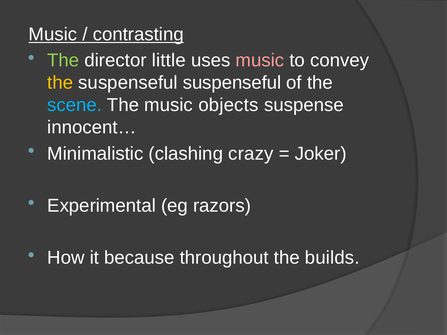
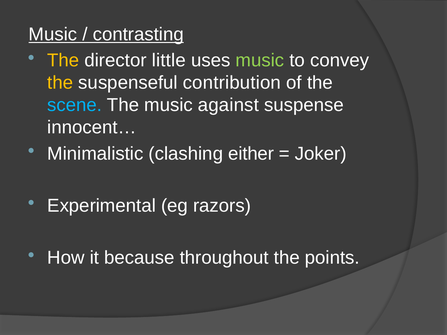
The at (63, 61) colour: light green -> yellow
music at (260, 61) colour: pink -> light green
suspenseful suspenseful: suspenseful -> contribution
objects: objects -> against
crazy: crazy -> either
builds: builds -> points
